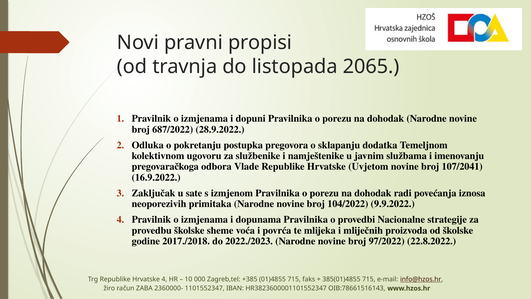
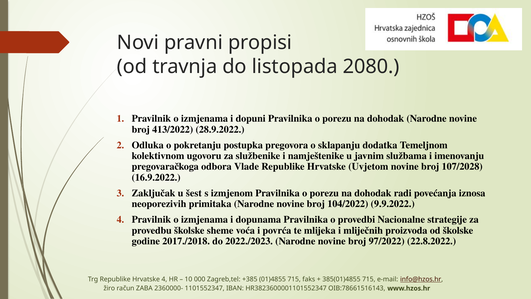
2065: 2065 -> 2080
687/2022: 687/2022 -> 413/2022
107/2041: 107/2041 -> 107/2028
sate: sate -> šest
